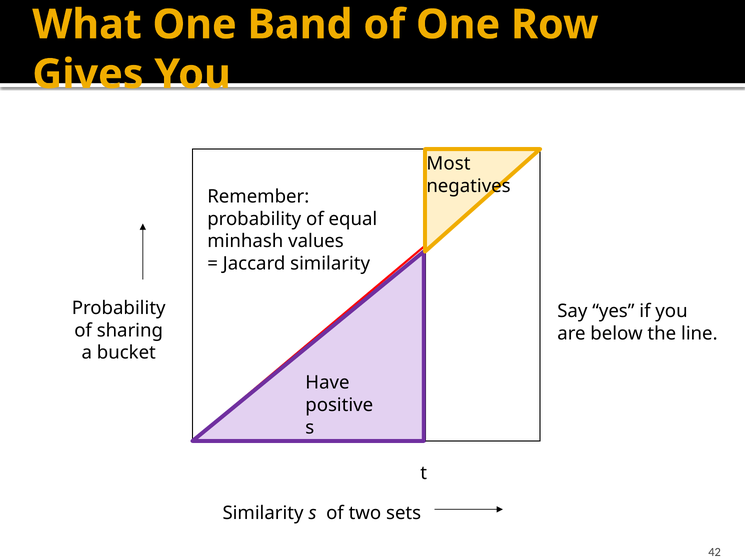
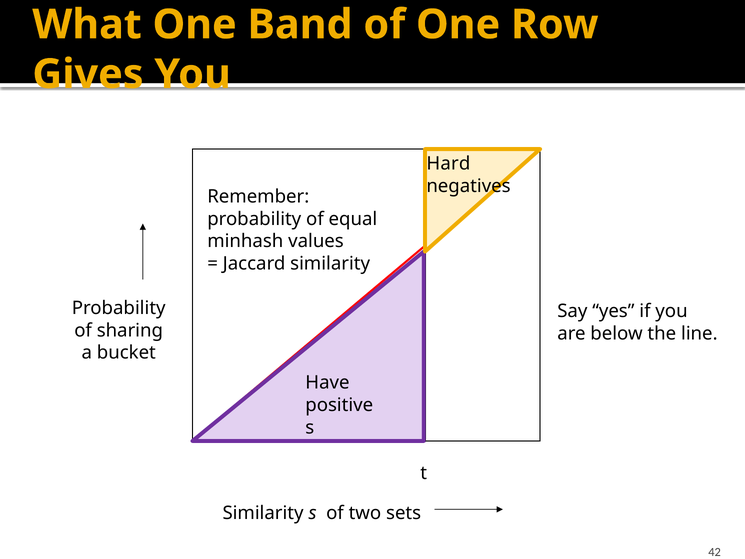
Most: Most -> Hard
